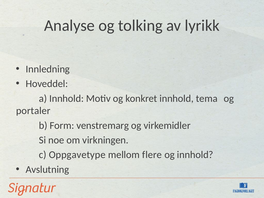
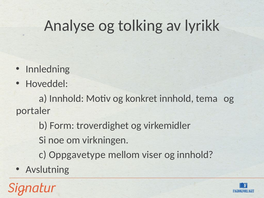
venstremarg: venstremarg -> troverdighet
flere: flere -> viser
